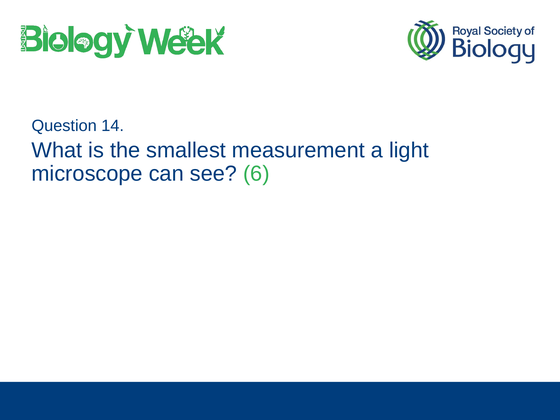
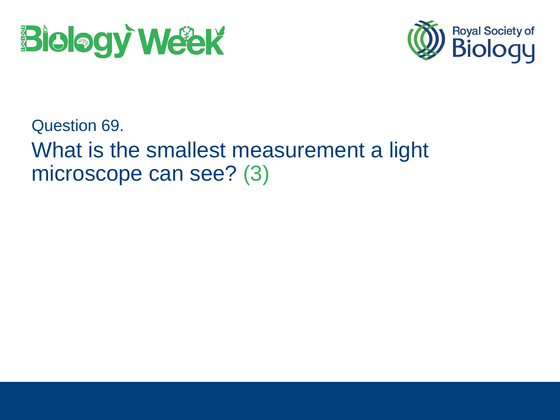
14: 14 -> 69
6: 6 -> 3
